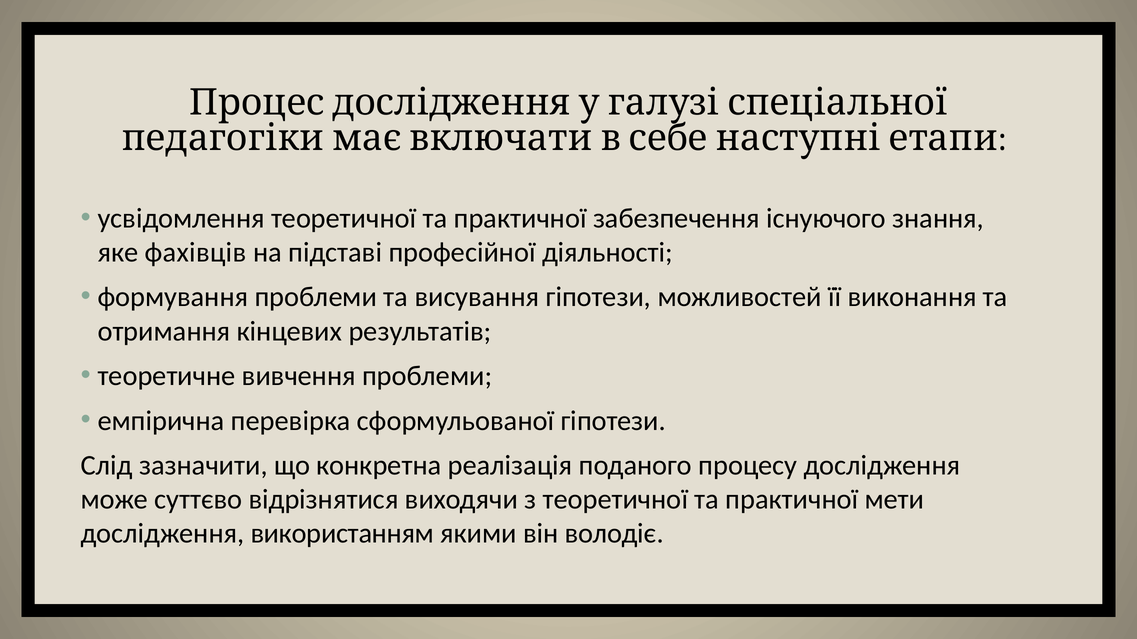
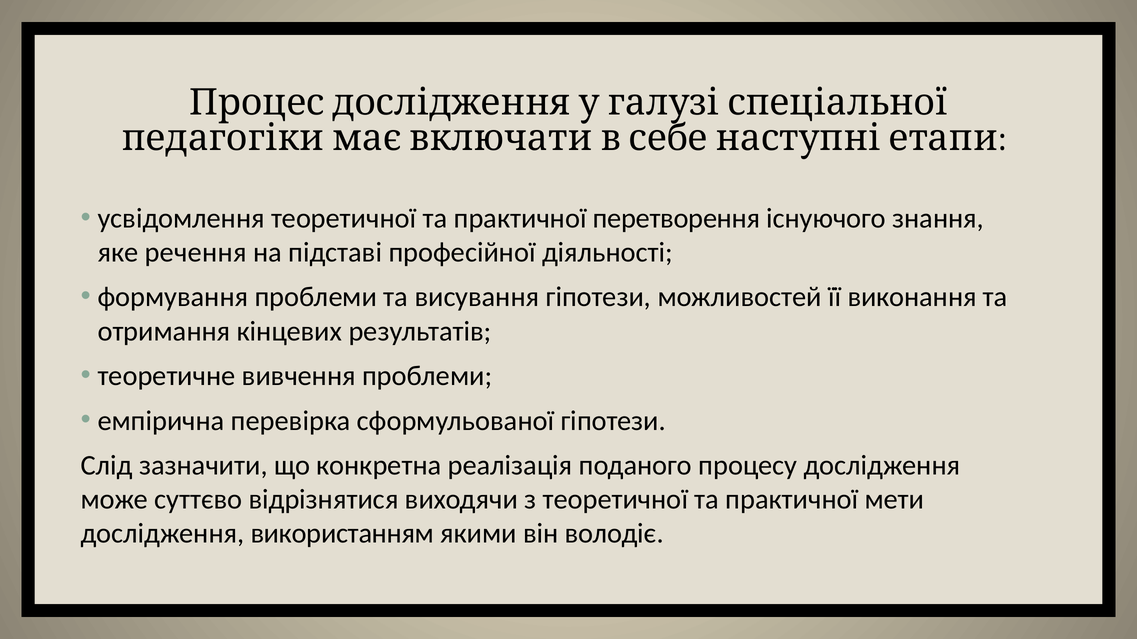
забезпечення: забезпечення -> перетворення
фахівців: фахівців -> речення
